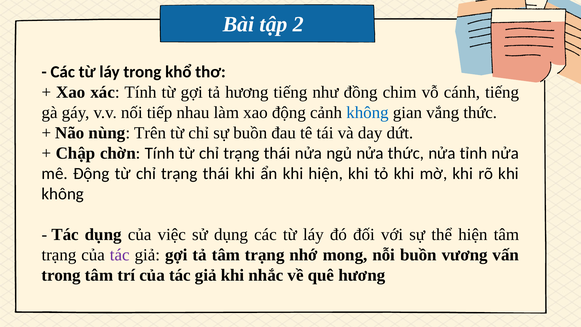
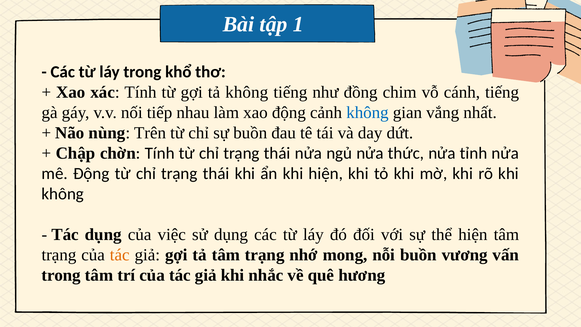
2: 2 -> 1
tả hương: hương -> không
vắng thức: thức -> nhất
tác at (120, 255) colour: purple -> orange
